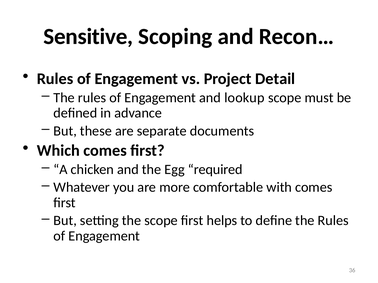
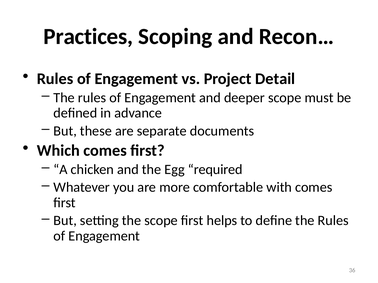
Sensitive: Sensitive -> Practices
lookup: lookup -> deeper
